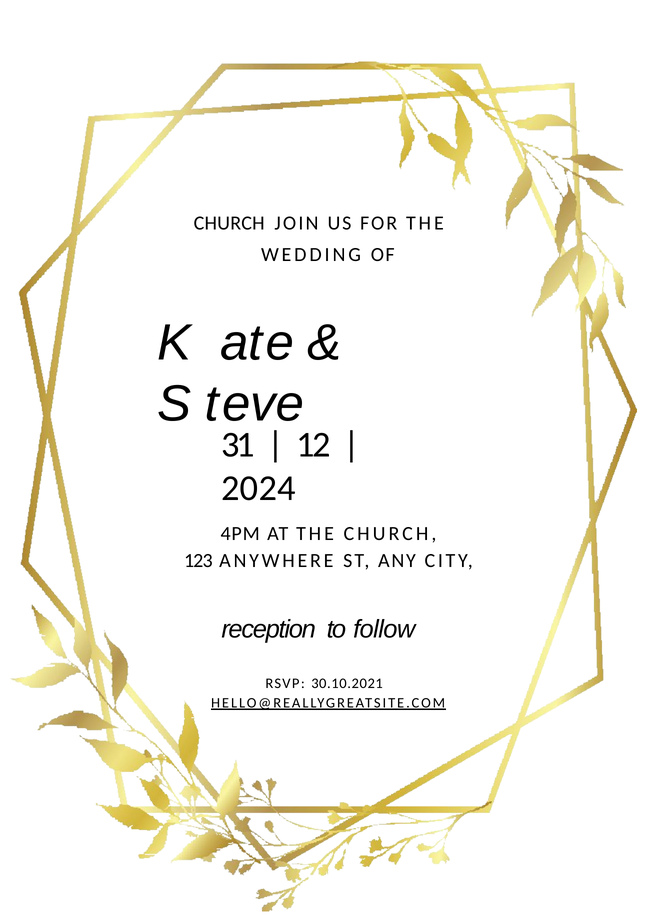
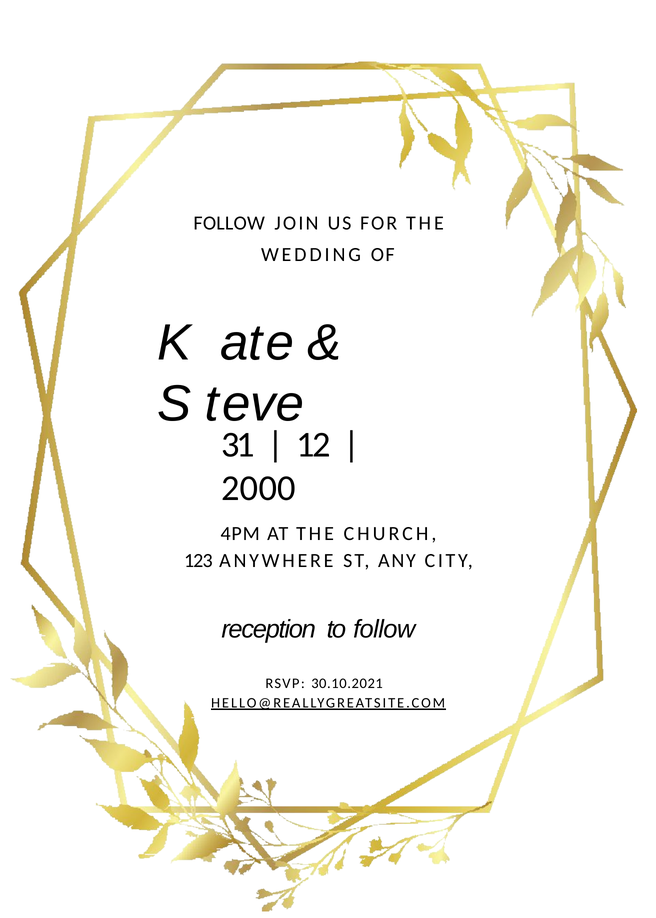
CHURCH at (229, 223): CHURCH -> FOLLOW
2024: 2024 -> 2000
